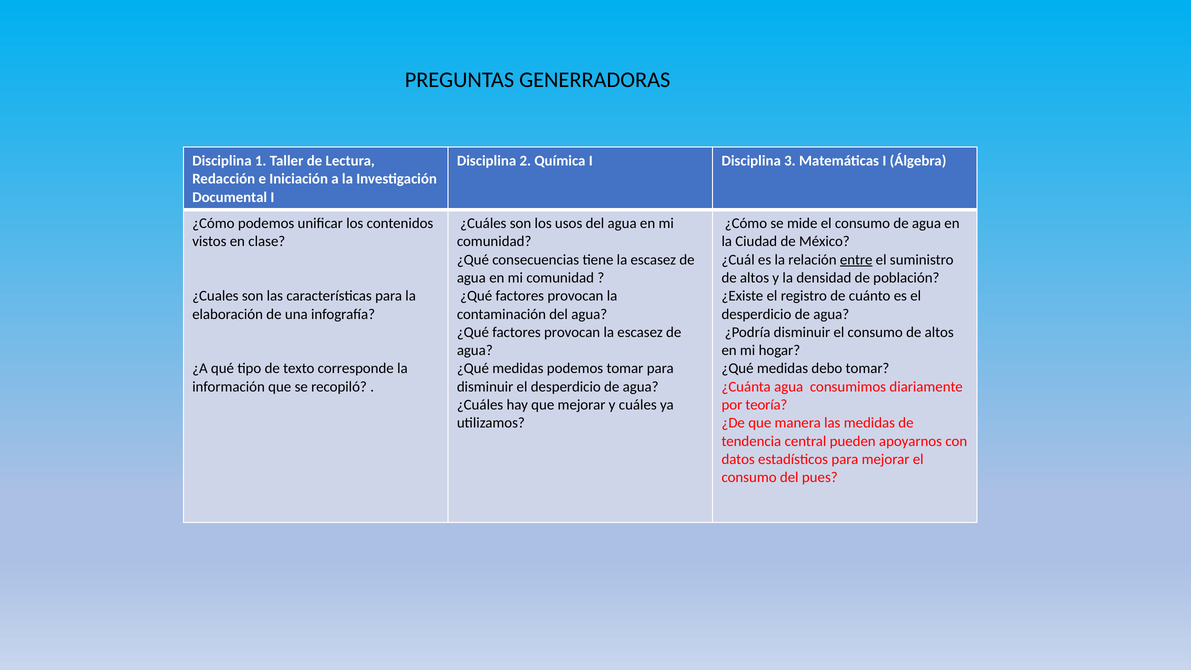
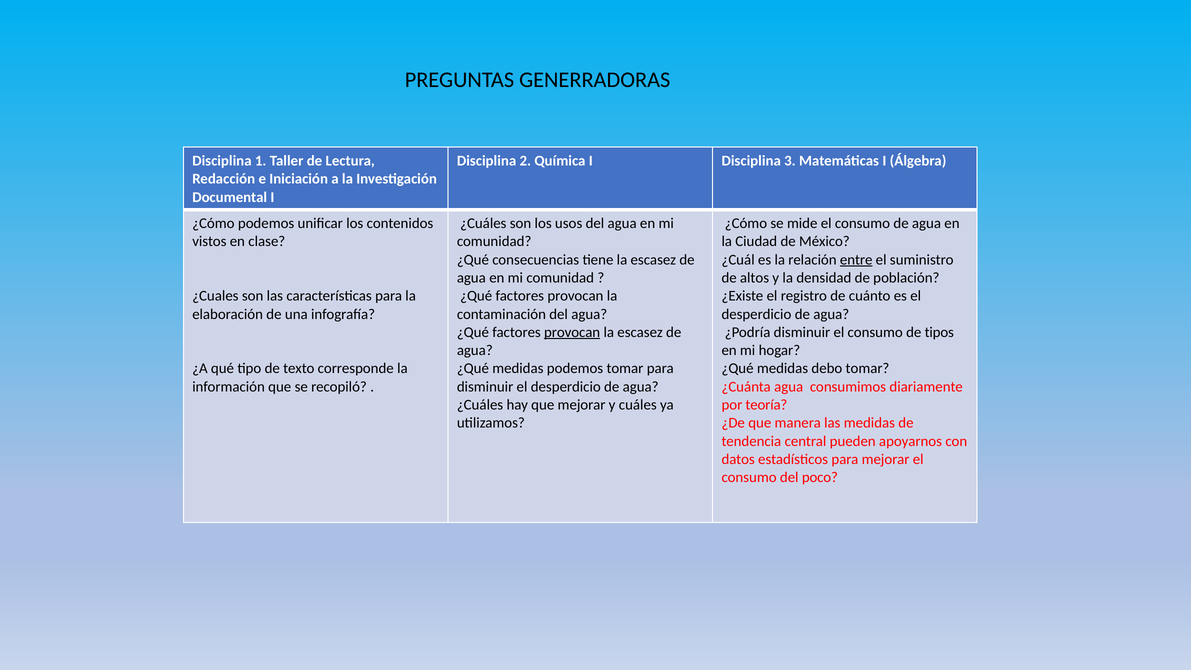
provocan at (572, 332) underline: none -> present
consumo de altos: altos -> tipos
pues: pues -> poco
